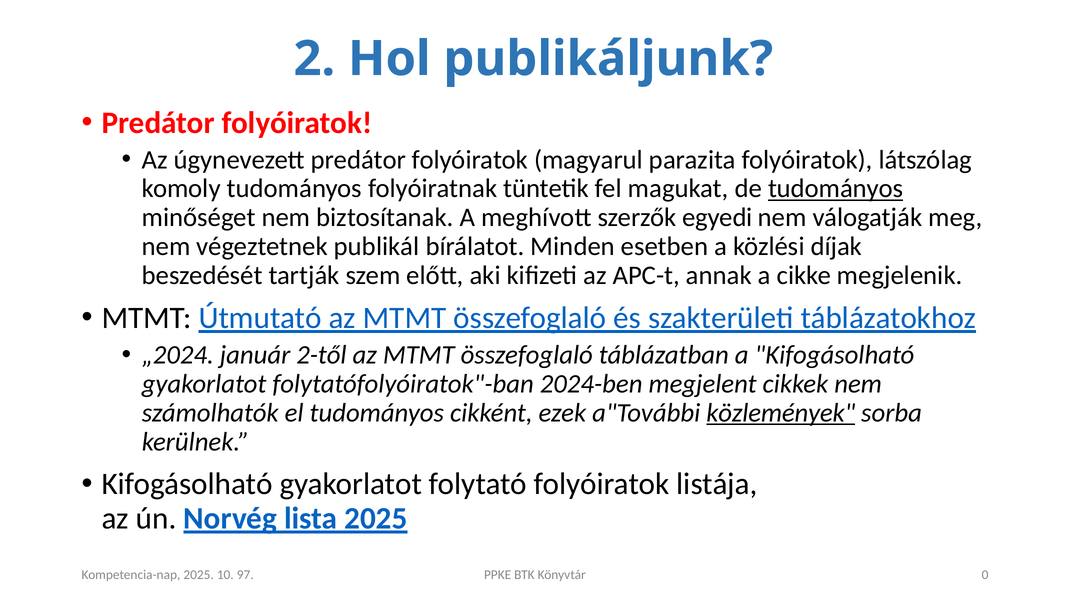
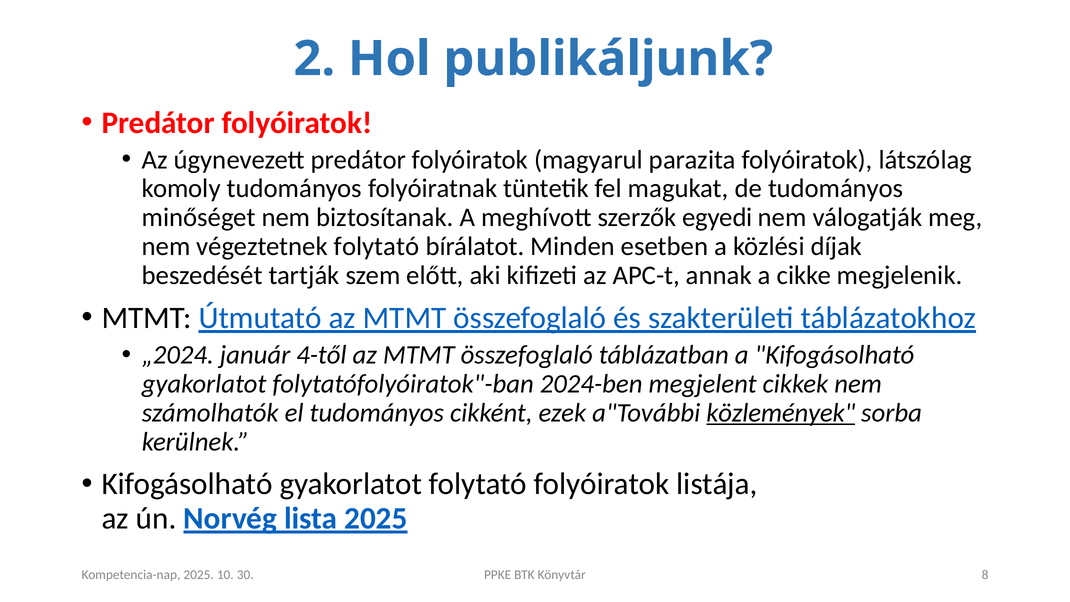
tudományos at (836, 189) underline: present -> none
végeztetnek publikál: publikál -> folytató
2-től: 2-től -> 4-től
0: 0 -> 8
97: 97 -> 30
